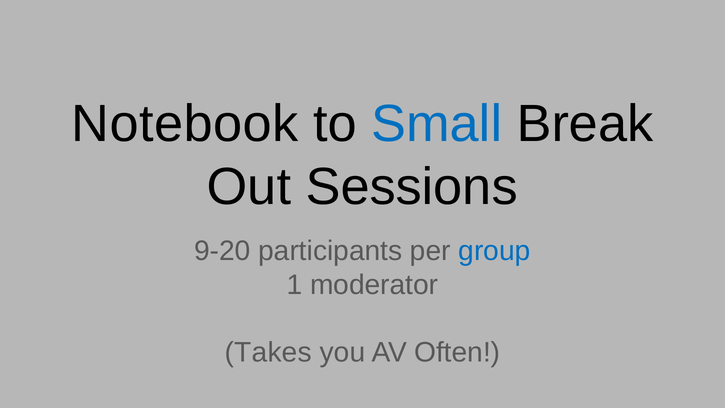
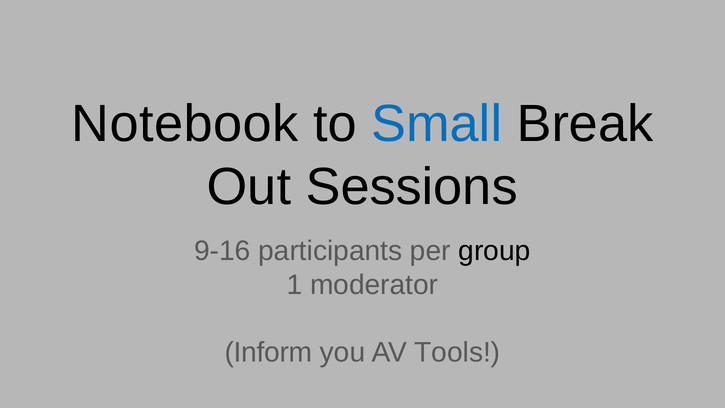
9-20: 9-20 -> 9-16
group colour: blue -> black
Takes: Takes -> Inform
Often: Often -> Tools
